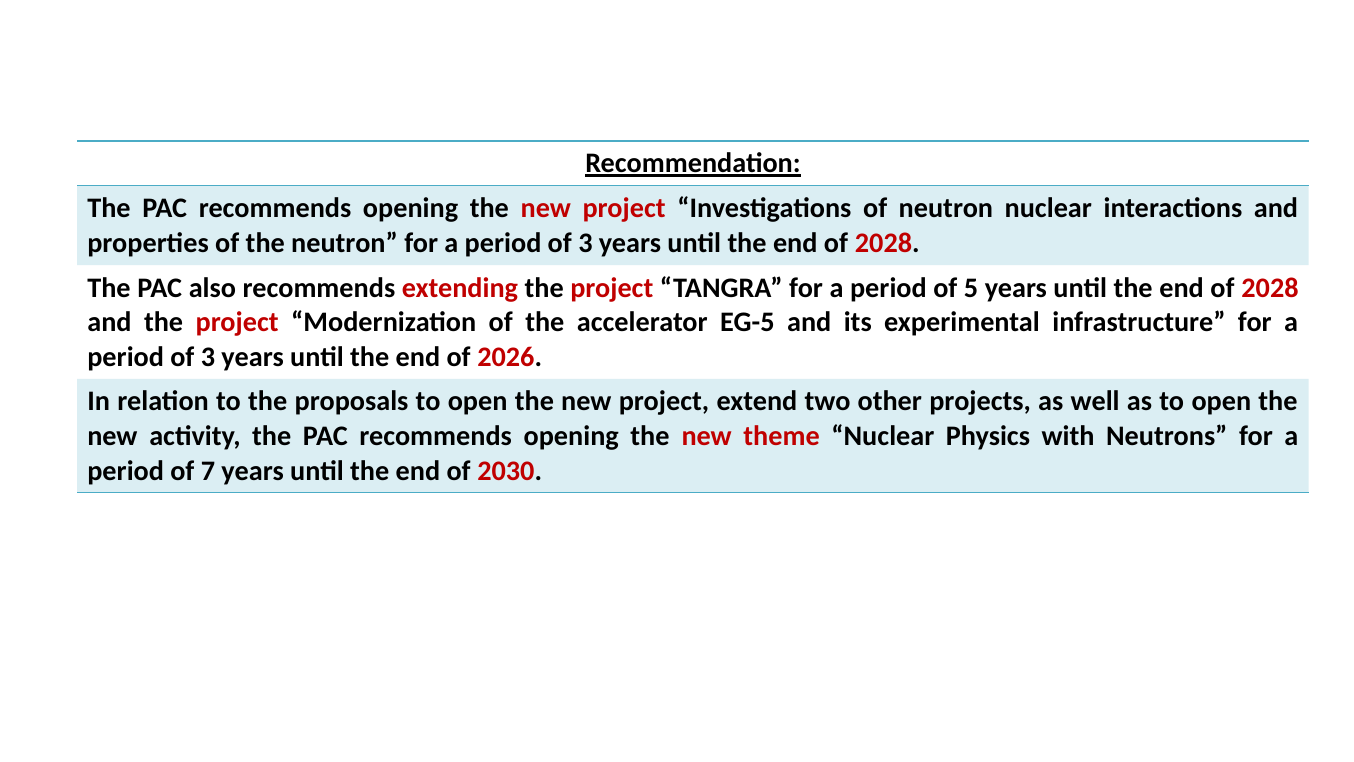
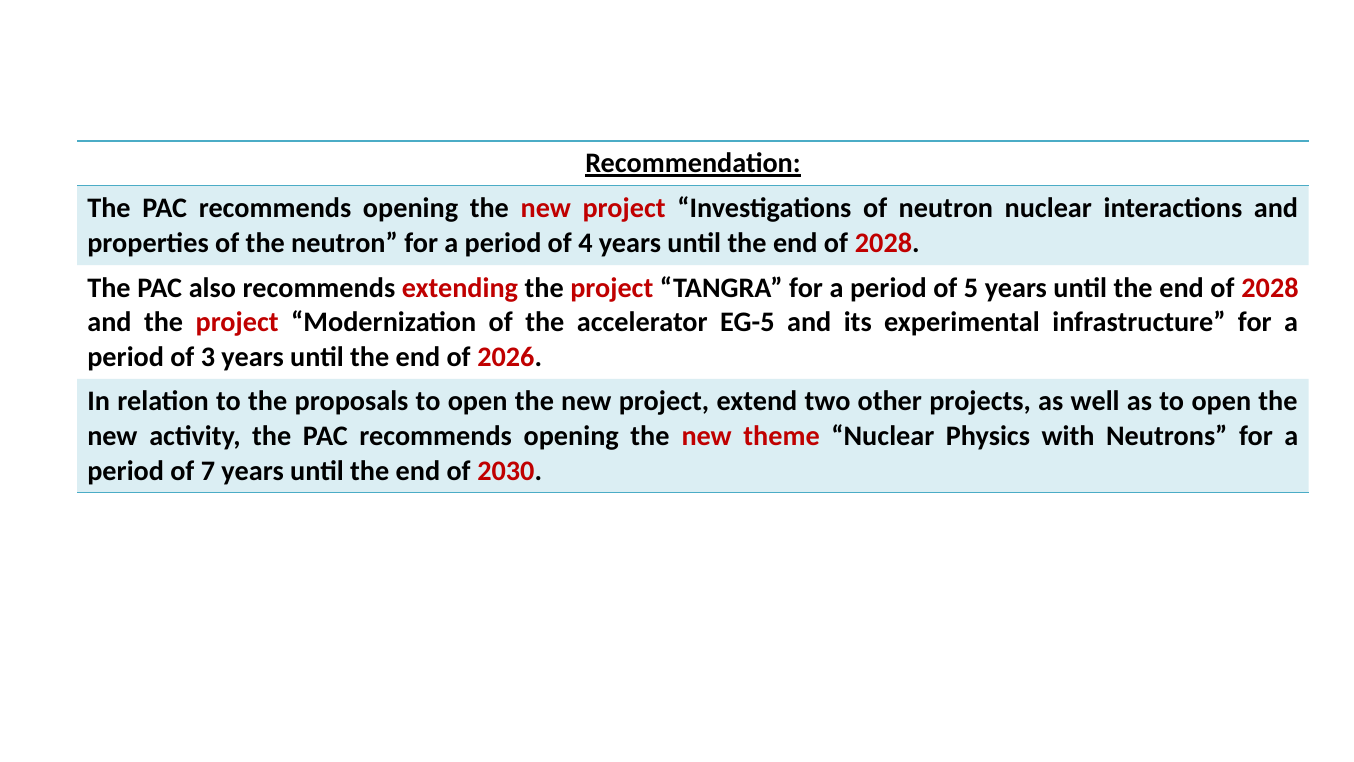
3 at (585, 243): 3 -> 4
